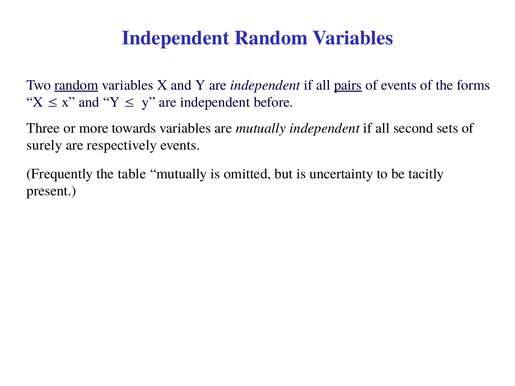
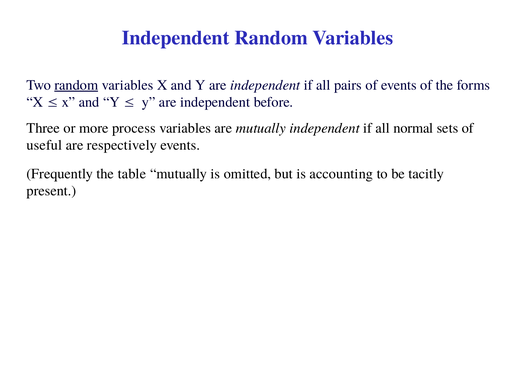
pairs underline: present -> none
towards: towards -> process
second: second -> normal
surely: surely -> useful
uncertainty: uncertainty -> accounting
